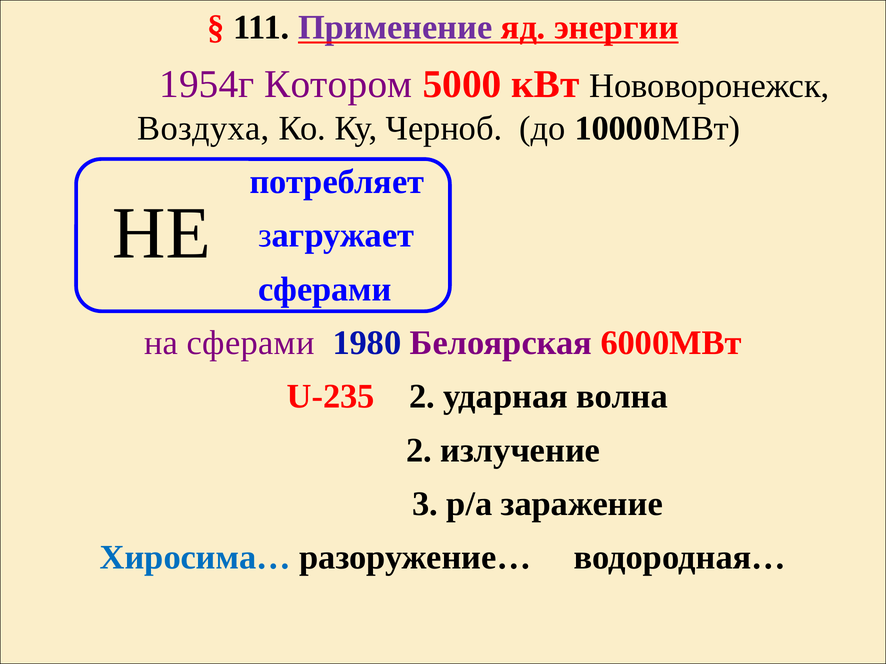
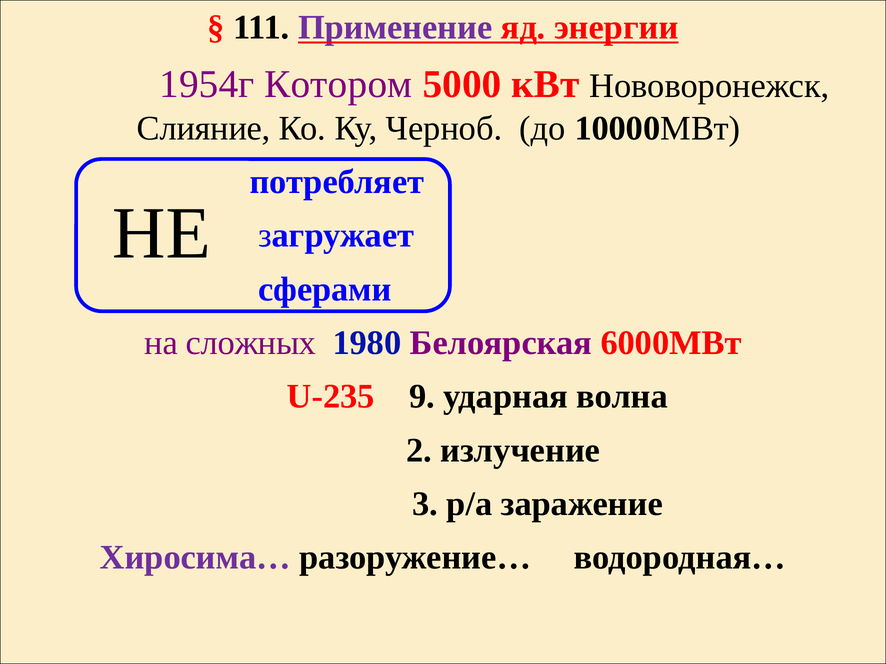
Воздуха: Воздуха -> Слияние
на сферами: сферами -> сложных
U-235 2: 2 -> 9
Хиросима… colour: blue -> purple
